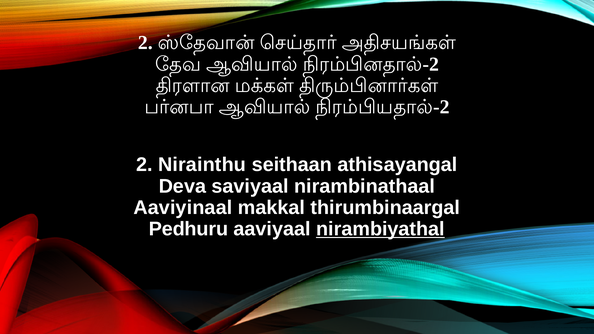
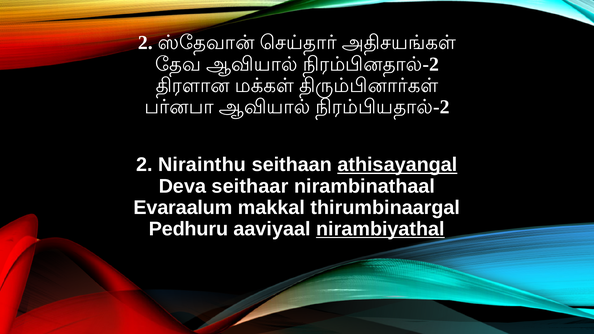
athisayangal underline: none -> present
saviyaal: saviyaal -> seithaar
Aaviyinaal: Aaviyinaal -> Evaraalum
